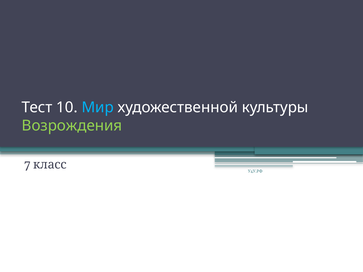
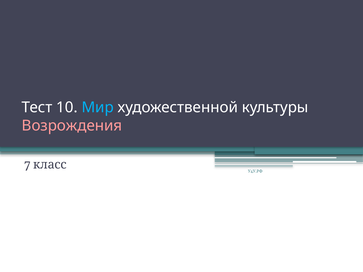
Возрождения colour: light green -> pink
